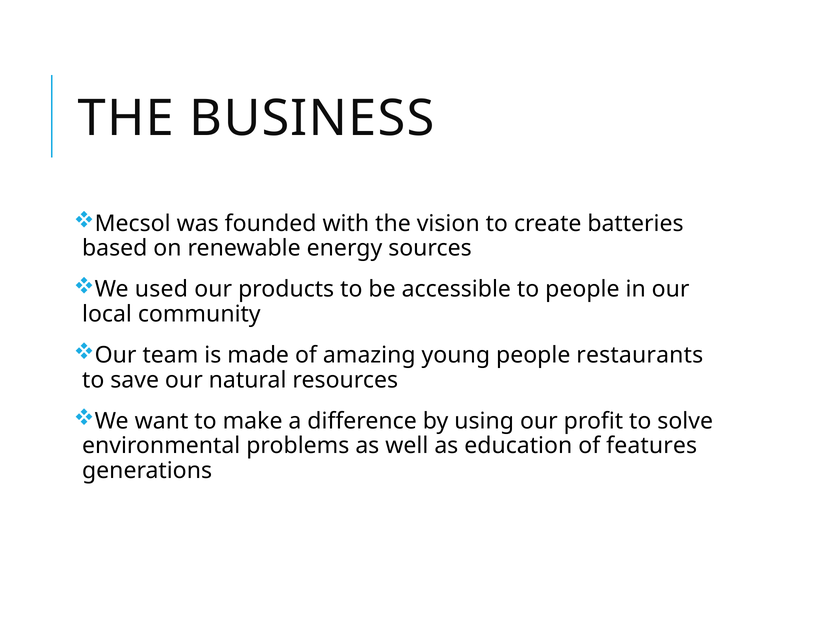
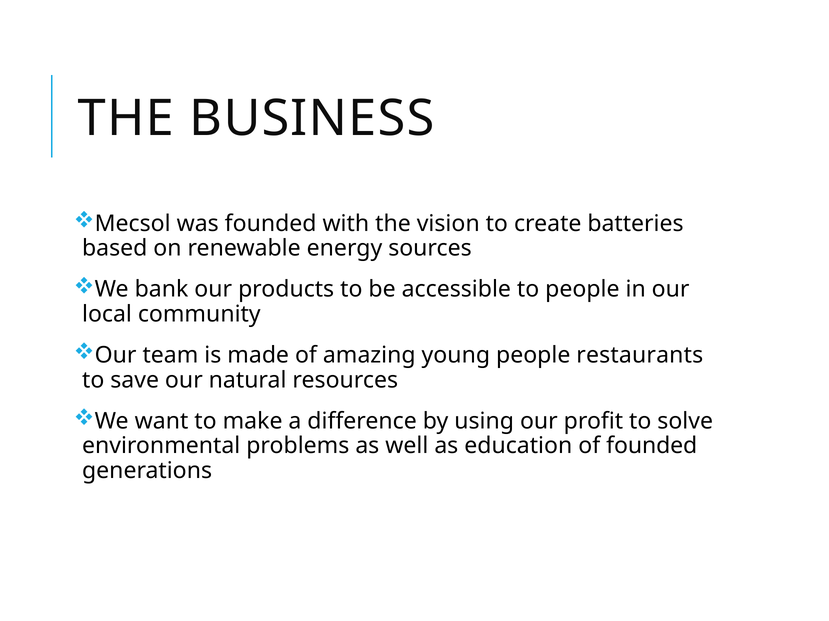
used: used -> bank
of features: features -> founded
